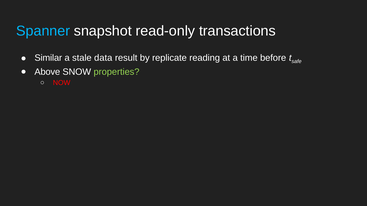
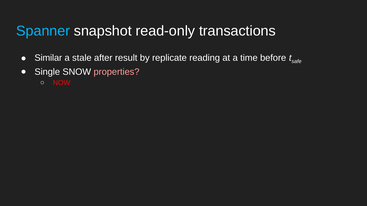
data: data -> after
Above: Above -> Single
properties colour: light green -> pink
